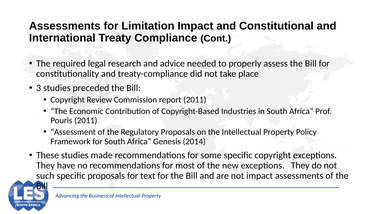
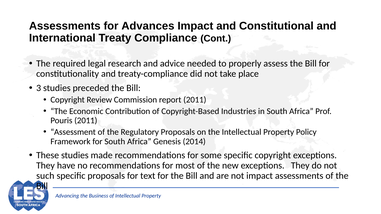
Limitation: Limitation -> Advances
